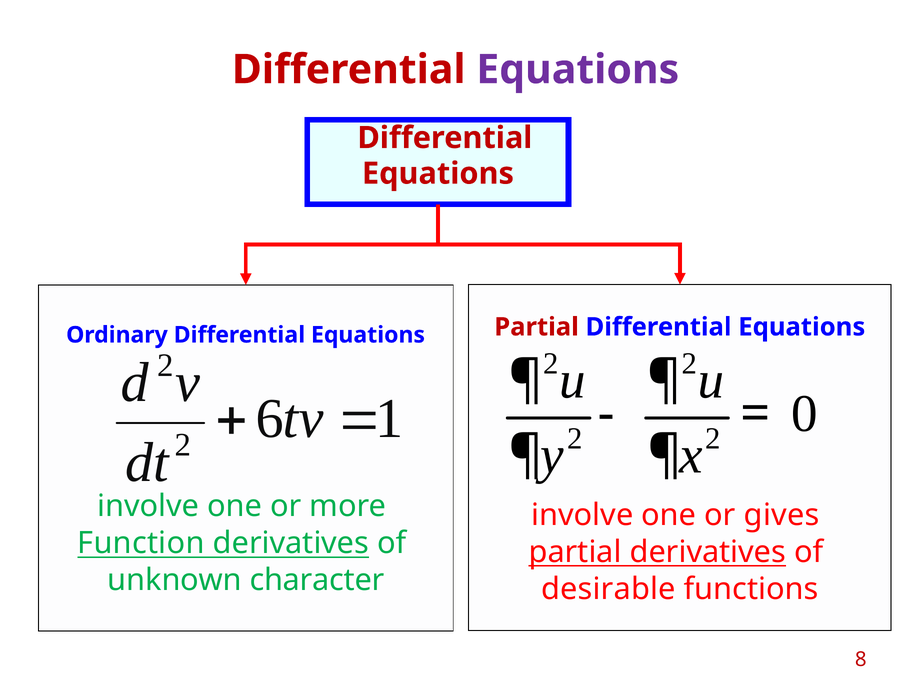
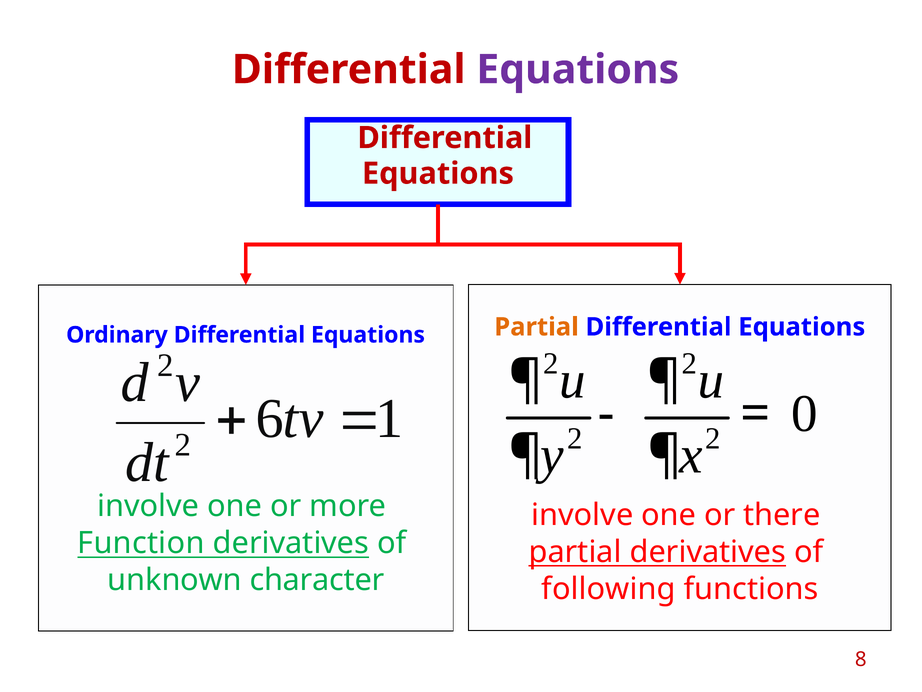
Partial at (537, 327) colour: red -> orange
gives: gives -> there
desirable: desirable -> following
